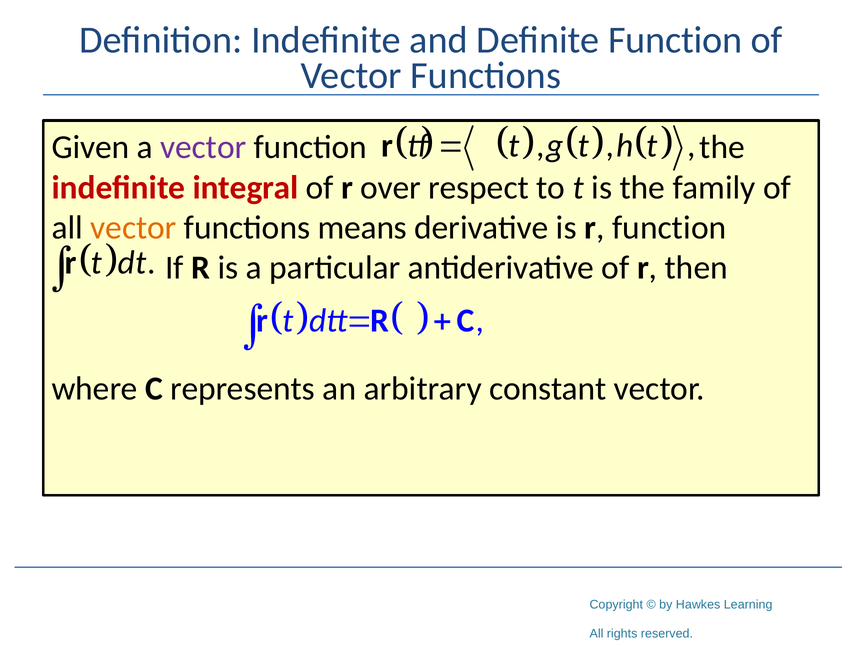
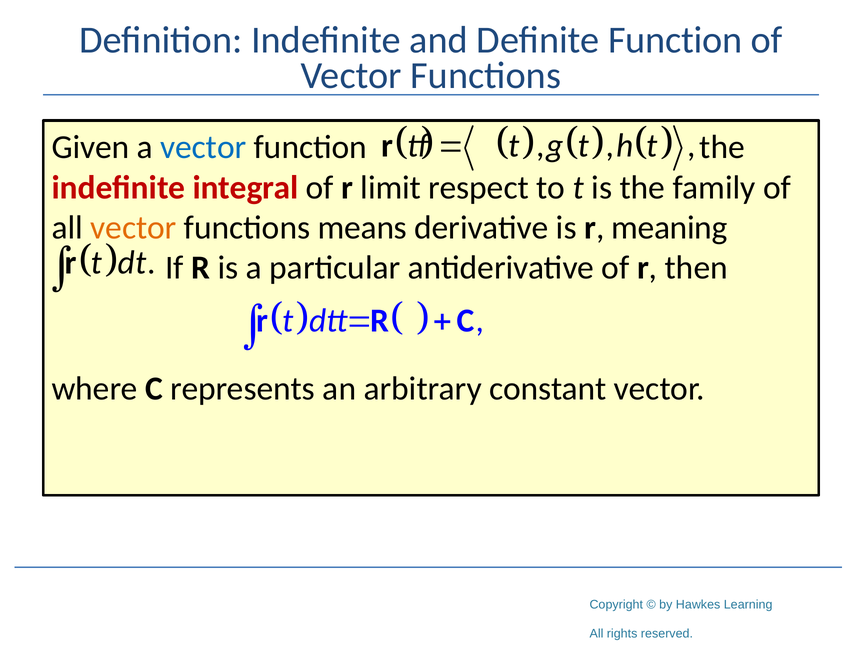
vector at (203, 147) colour: purple -> blue
over: over -> limit
r function: function -> meaning
